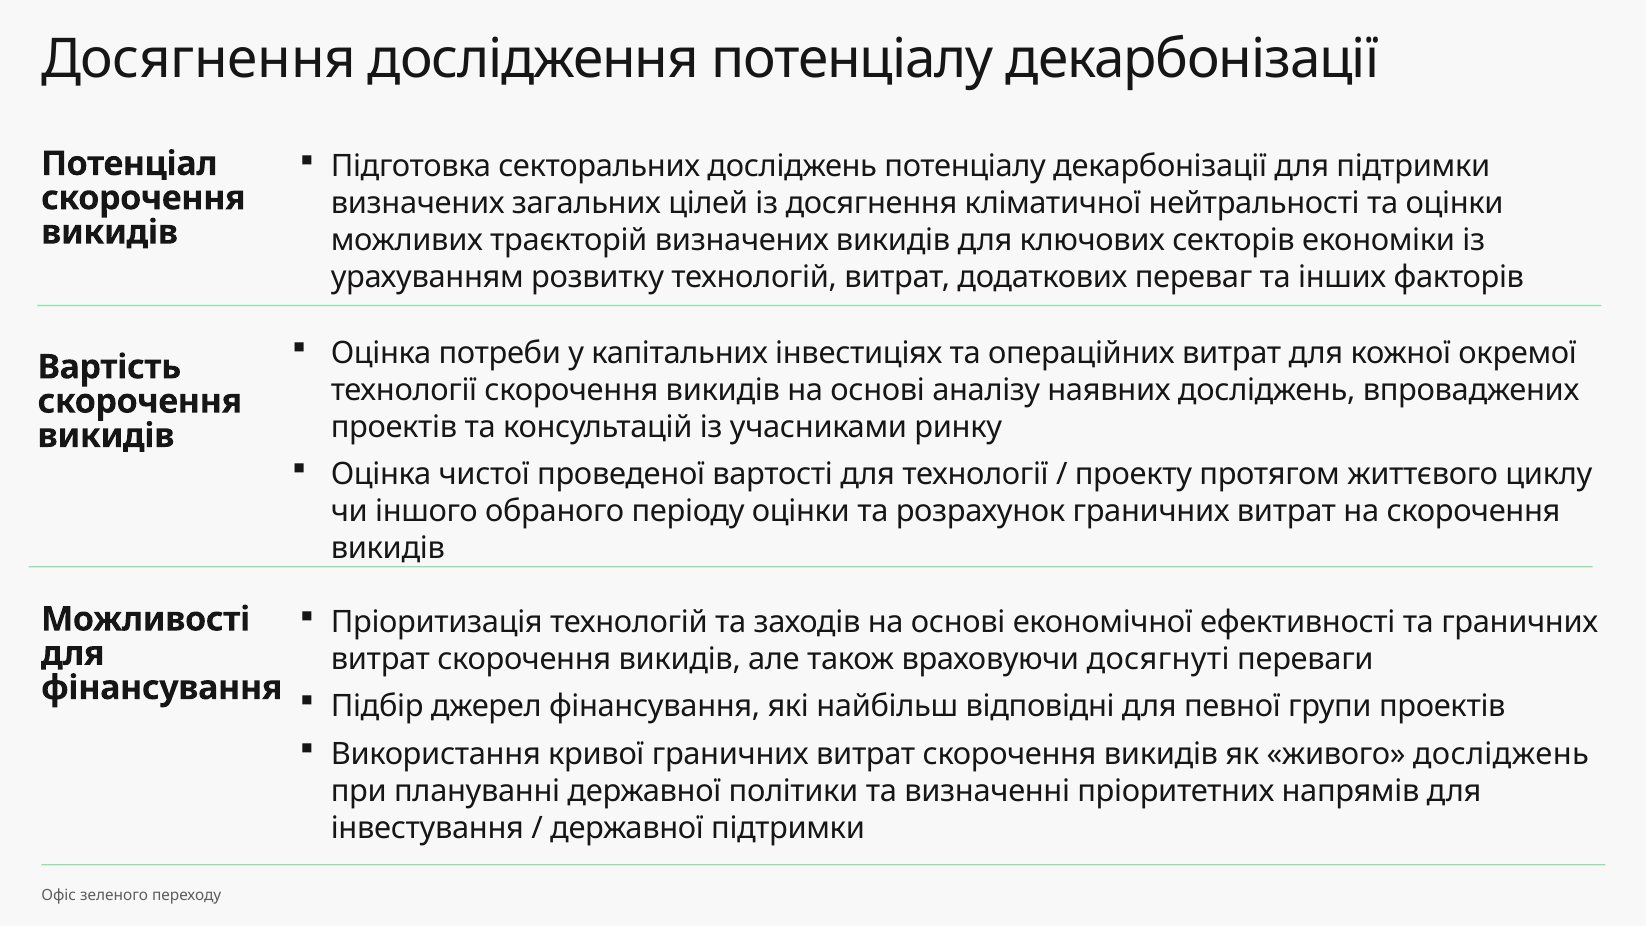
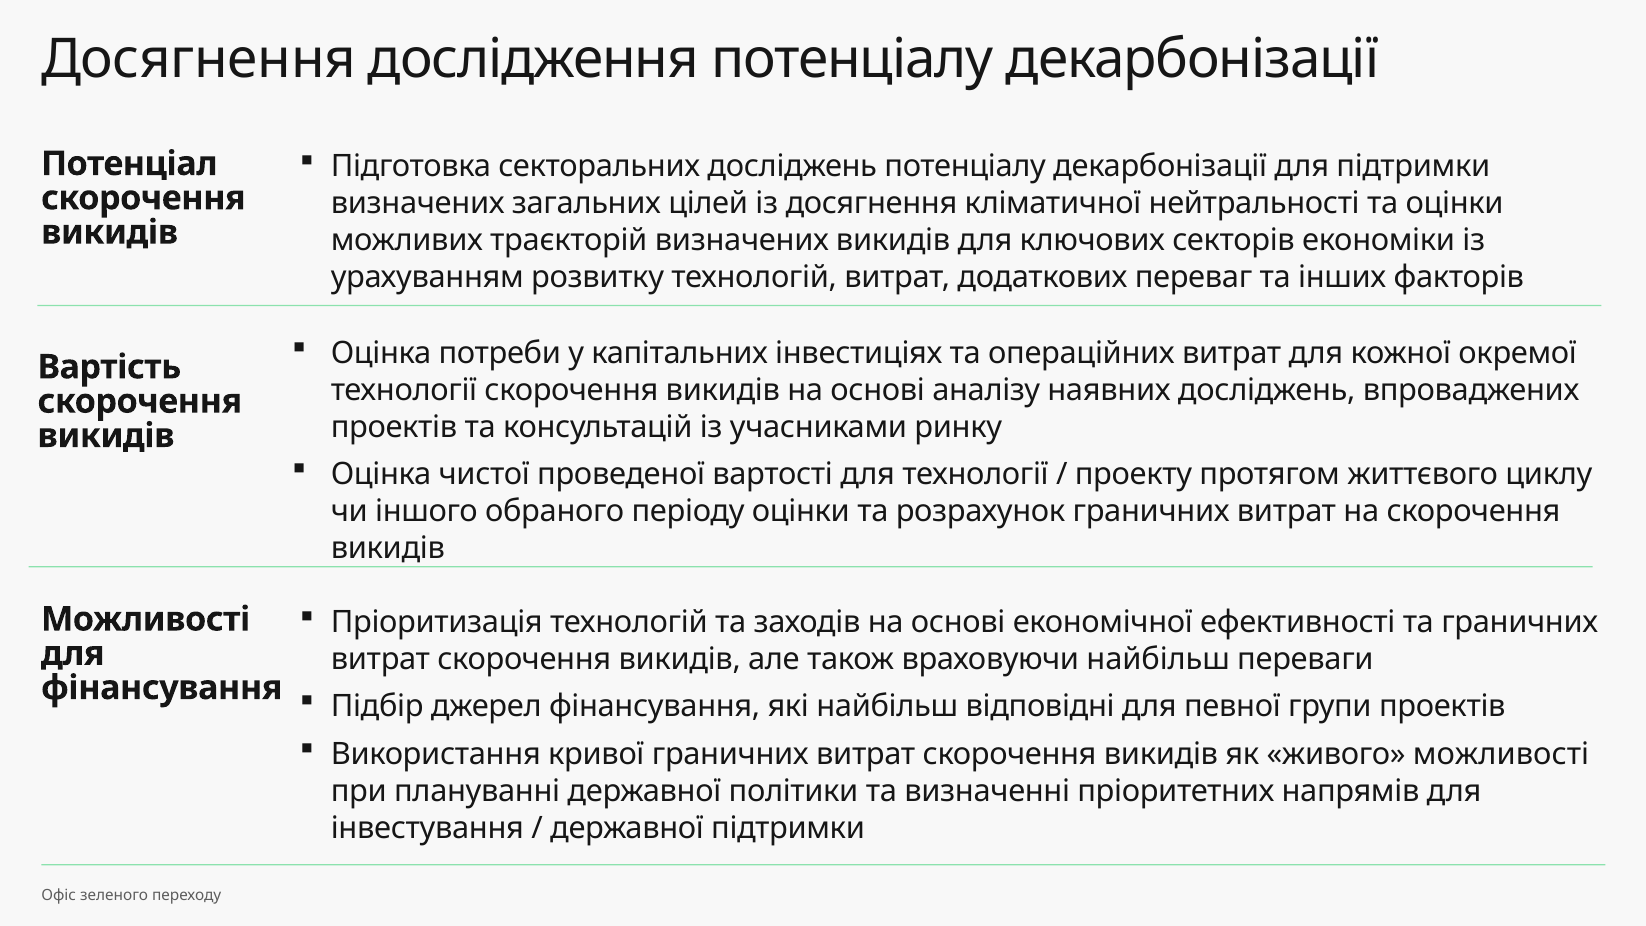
враховуючи досягнуті: досягнуті -> найбільш
живого досліджень: досліджень -> можливості
